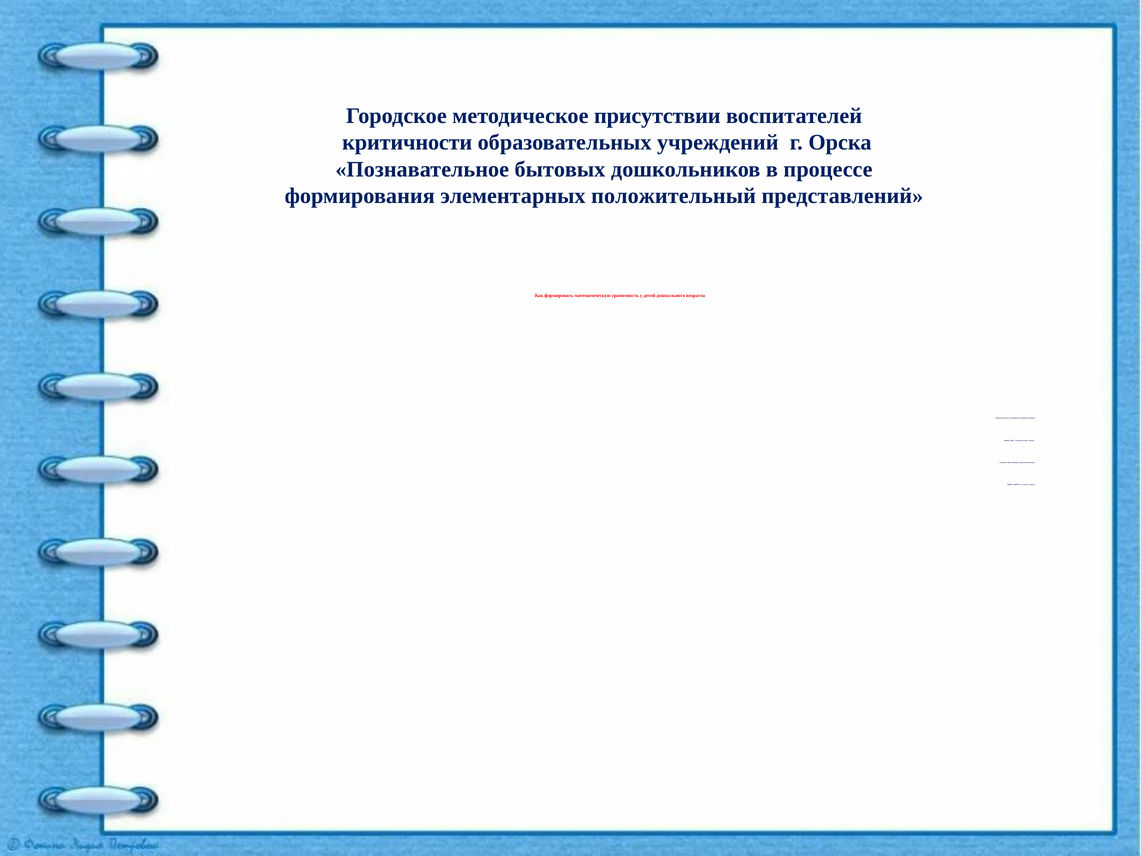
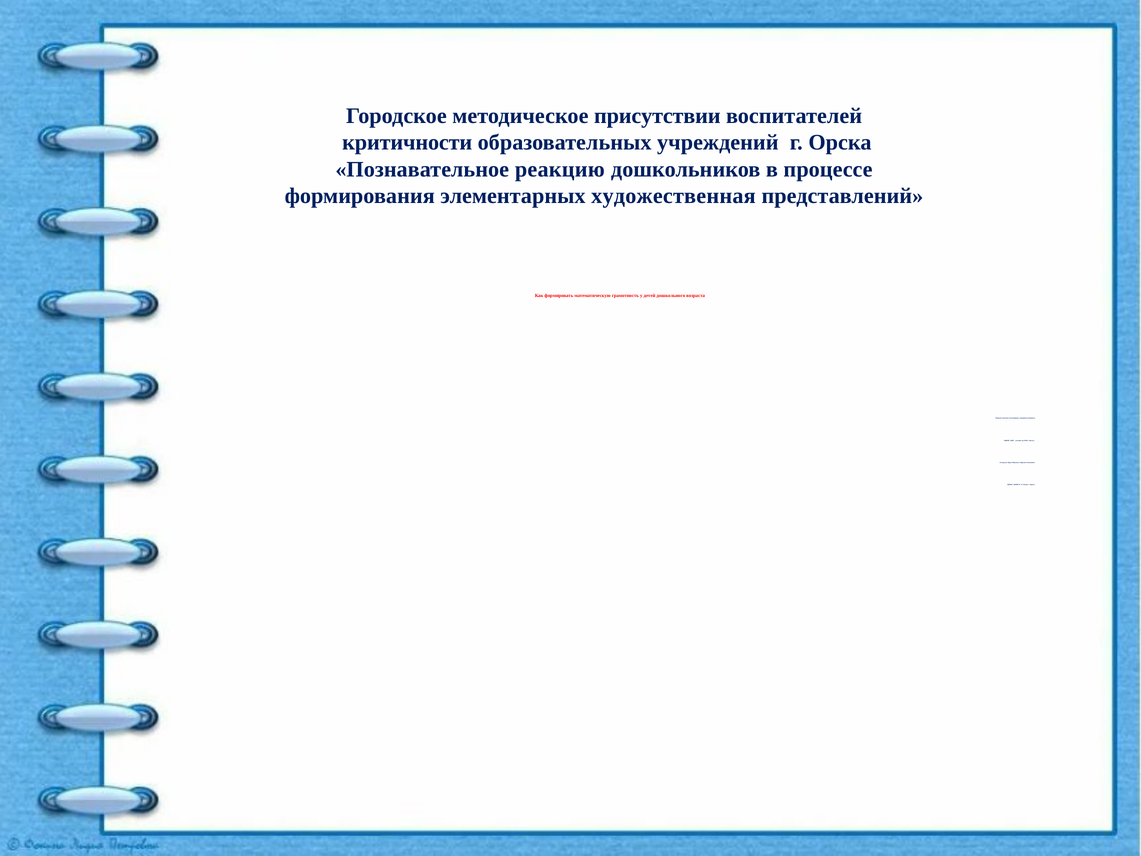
бытовых: бытовых -> реакцию
положительный: положительный -> художественная
